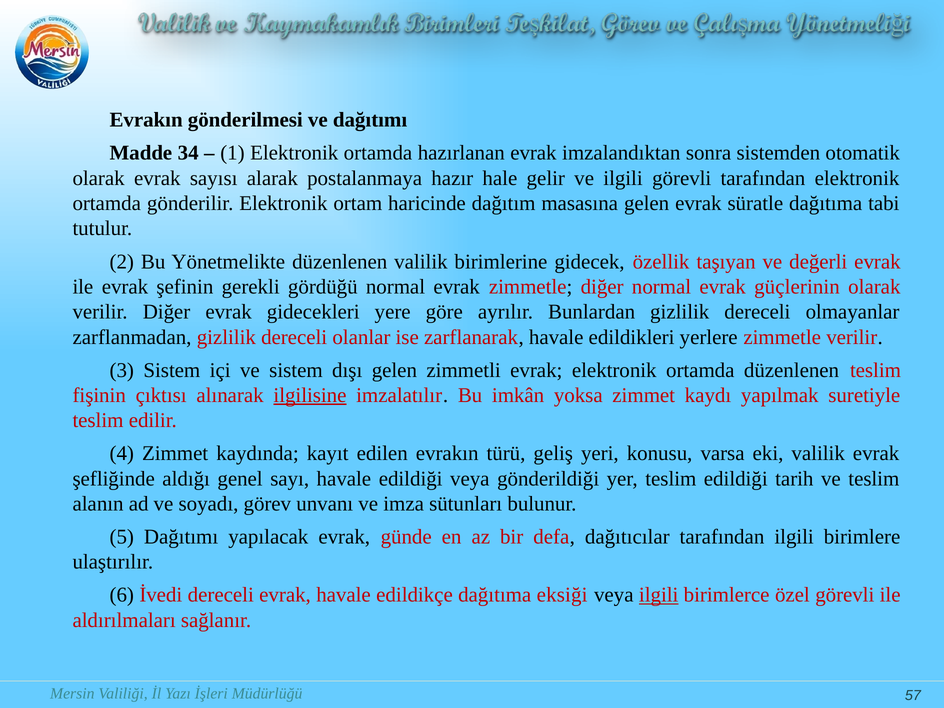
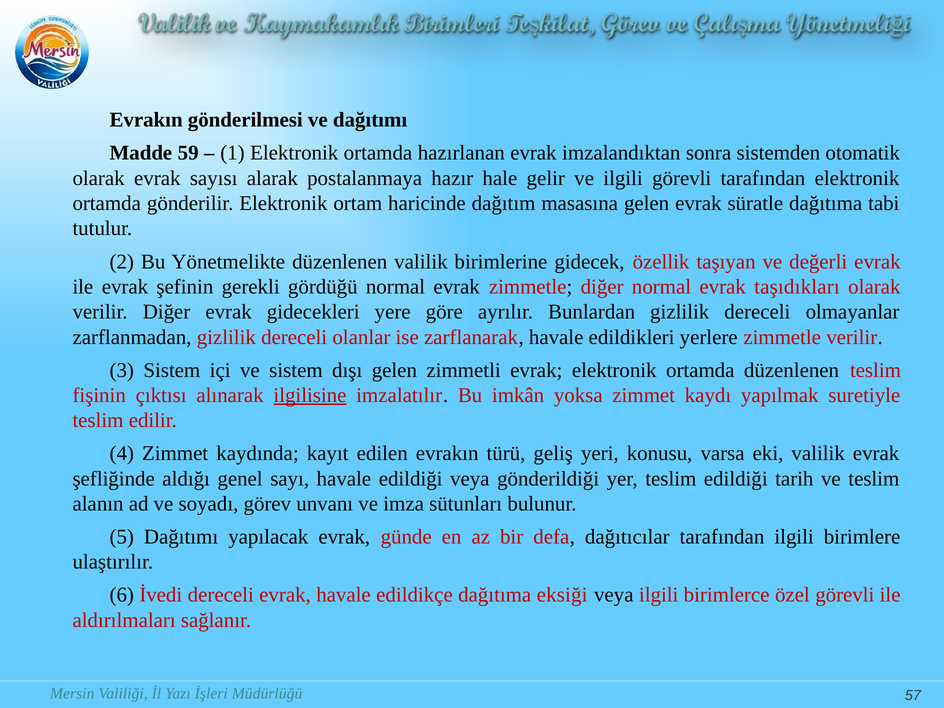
34: 34 -> 59
güçlerinin: güçlerinin -> taşıdıkları
ilgili at (659, 595) underline: present -> none
